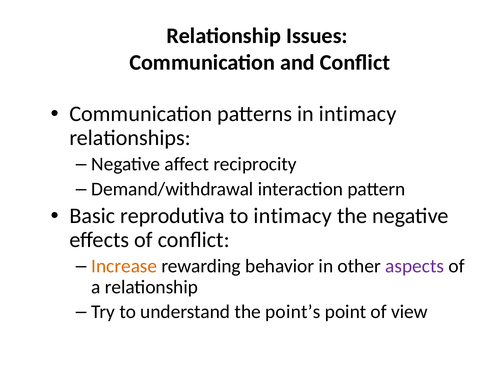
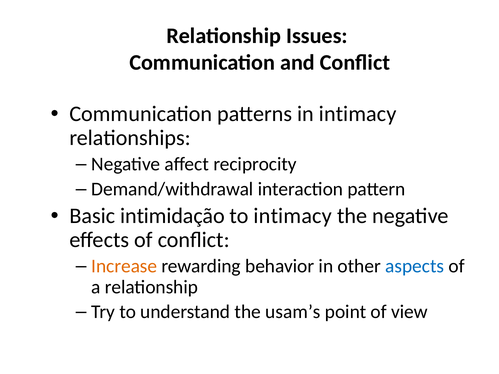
reprodutiva: reprodutiva -> intimidação
aspects colour: purple -> blue
point’s: point’s -> usam’s
